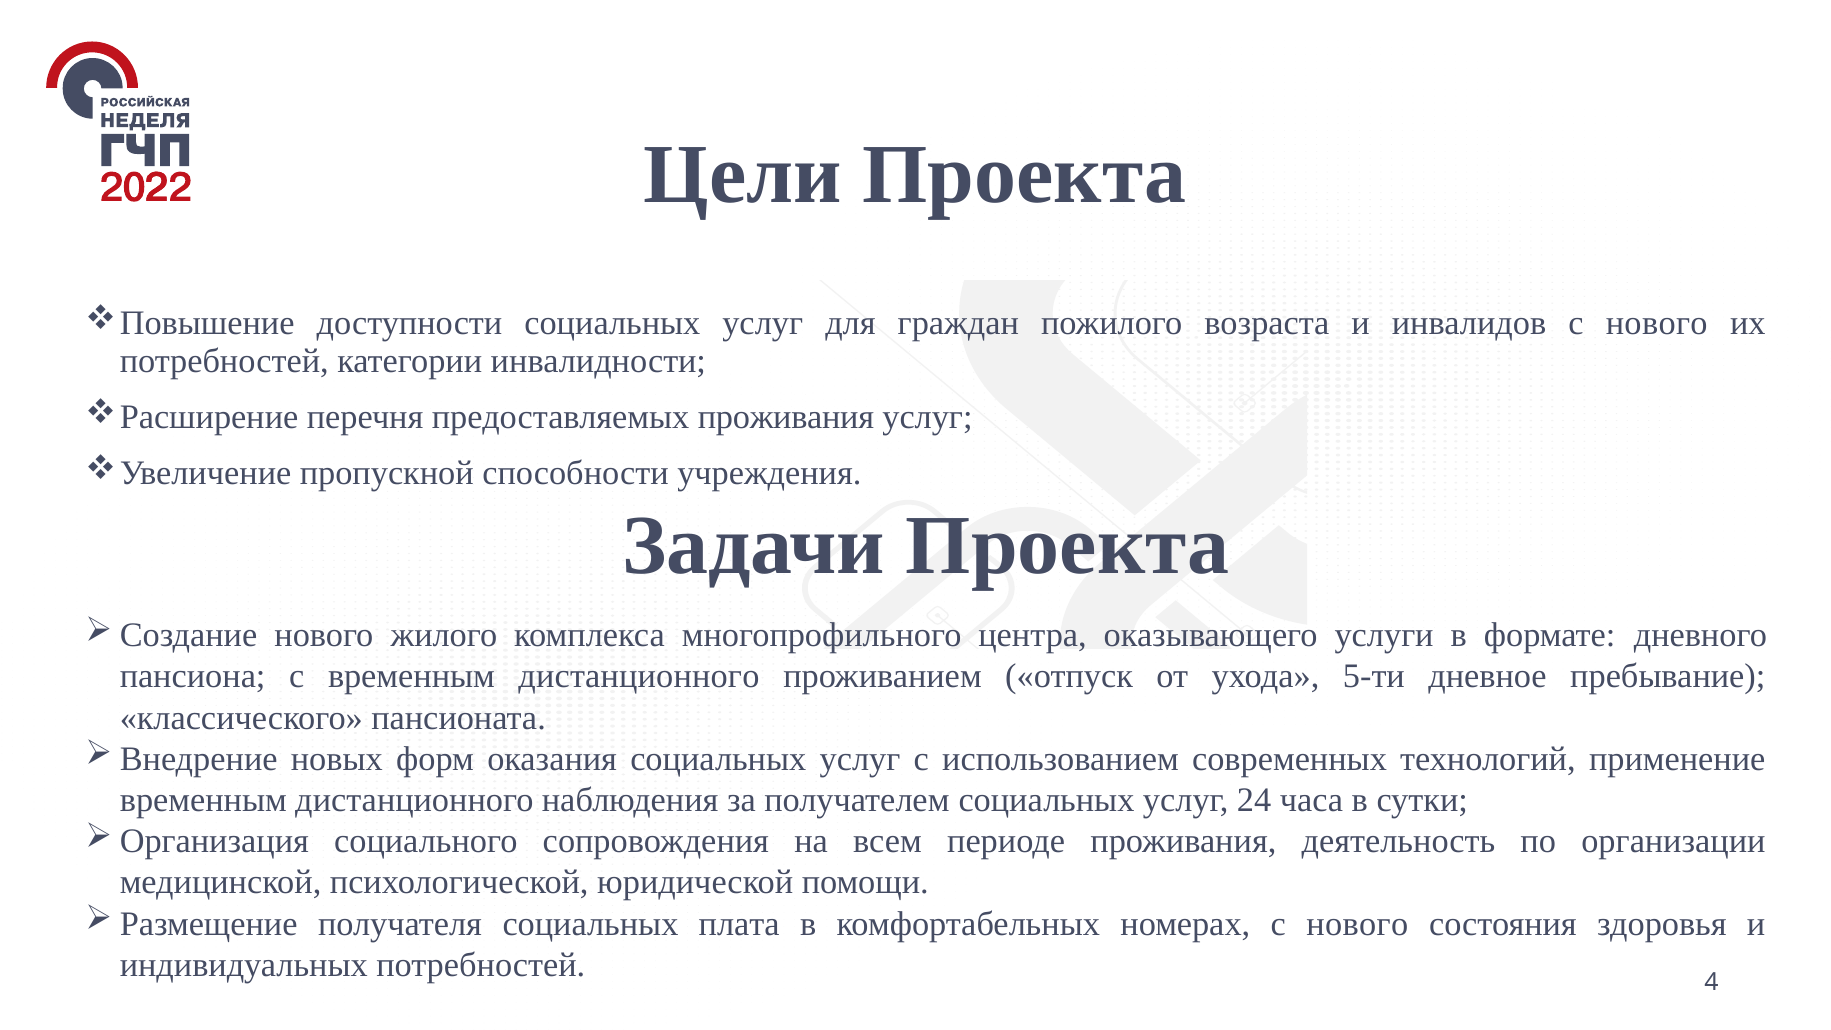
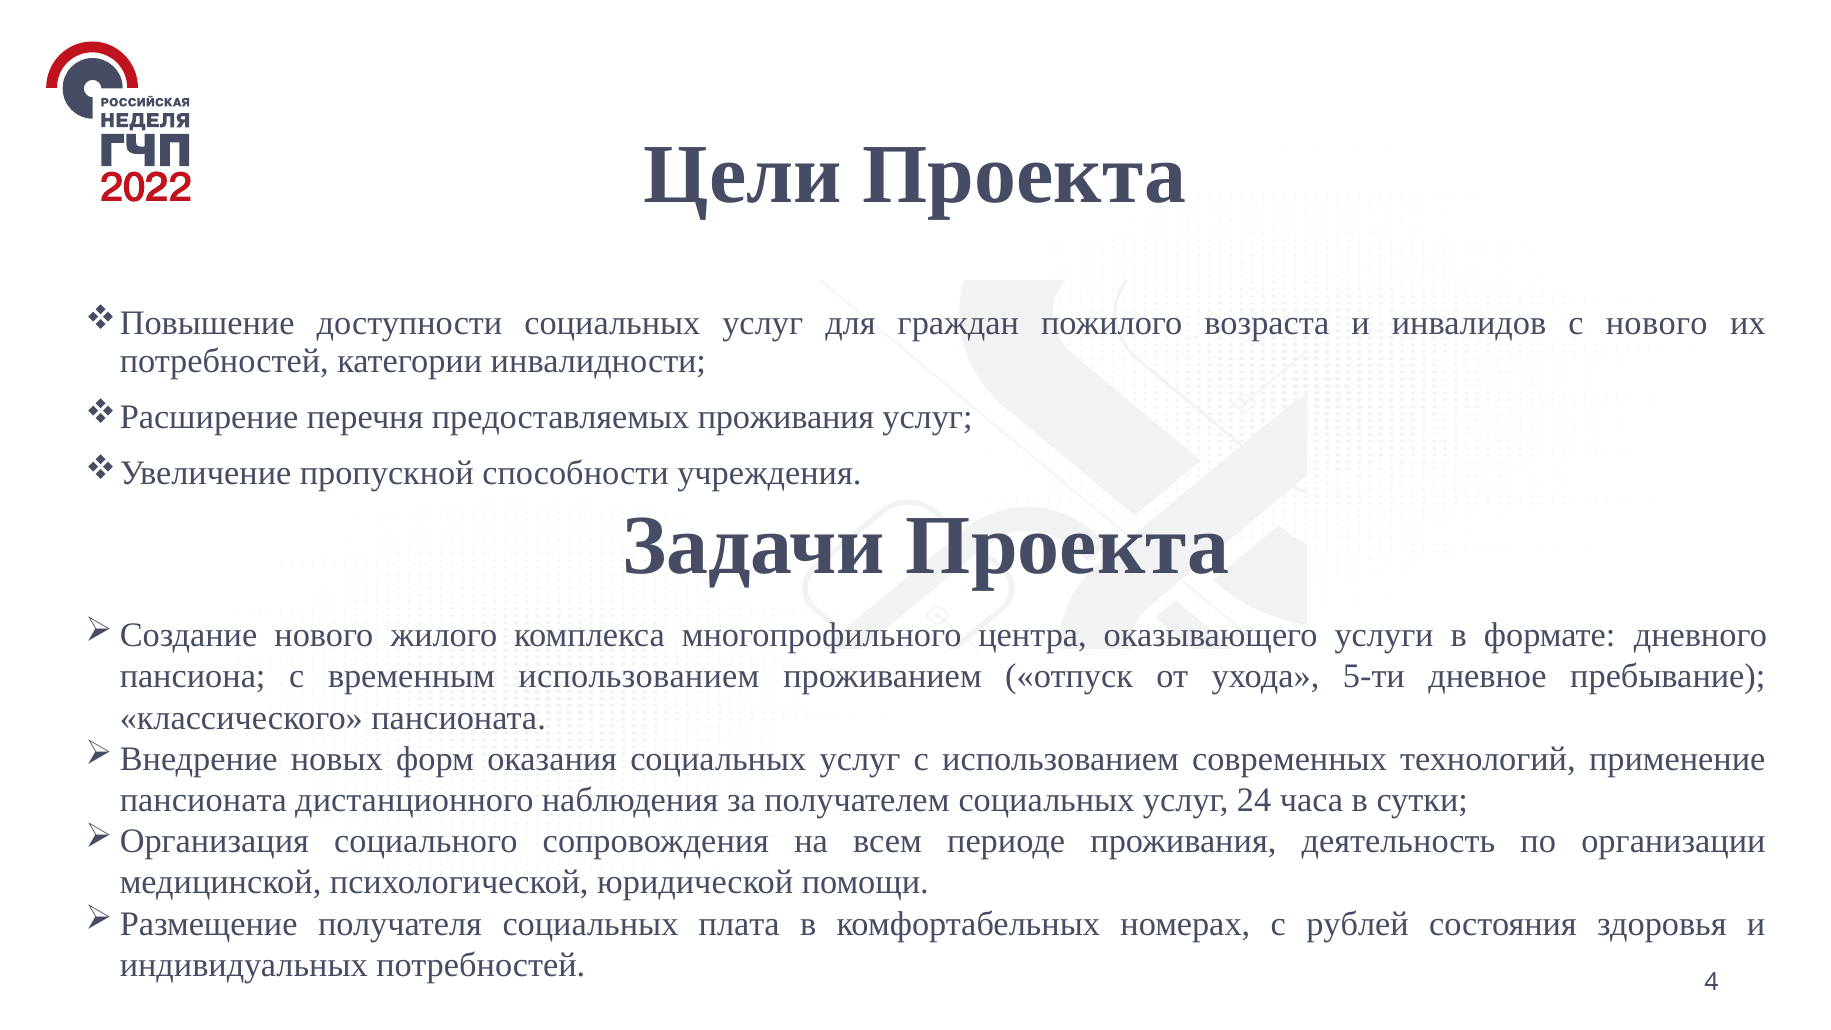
с временным дистанционного: дистанционного -> использованием
временным at (203, 800): временным -> пансионата
номерах с нового: нового -> рублей
